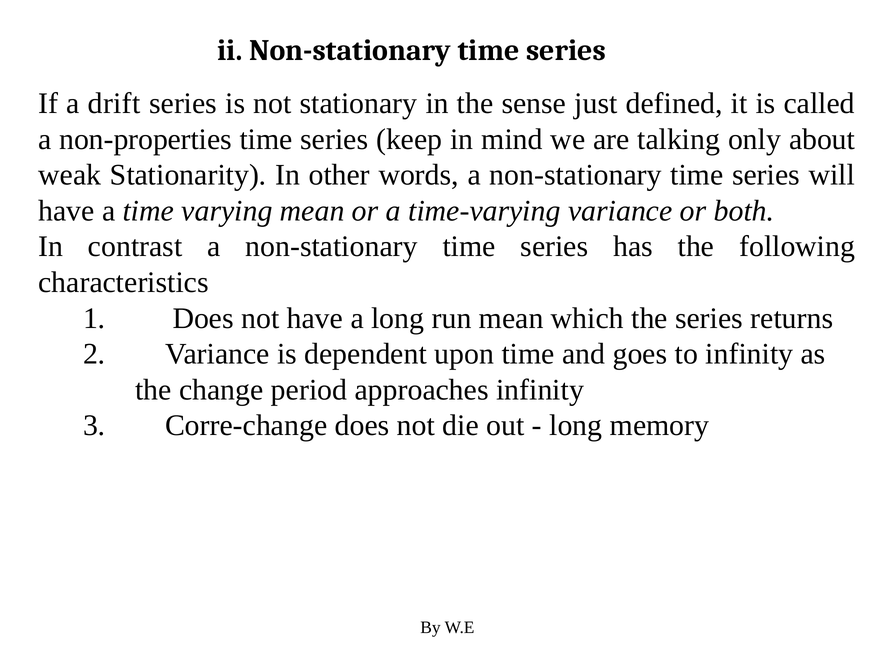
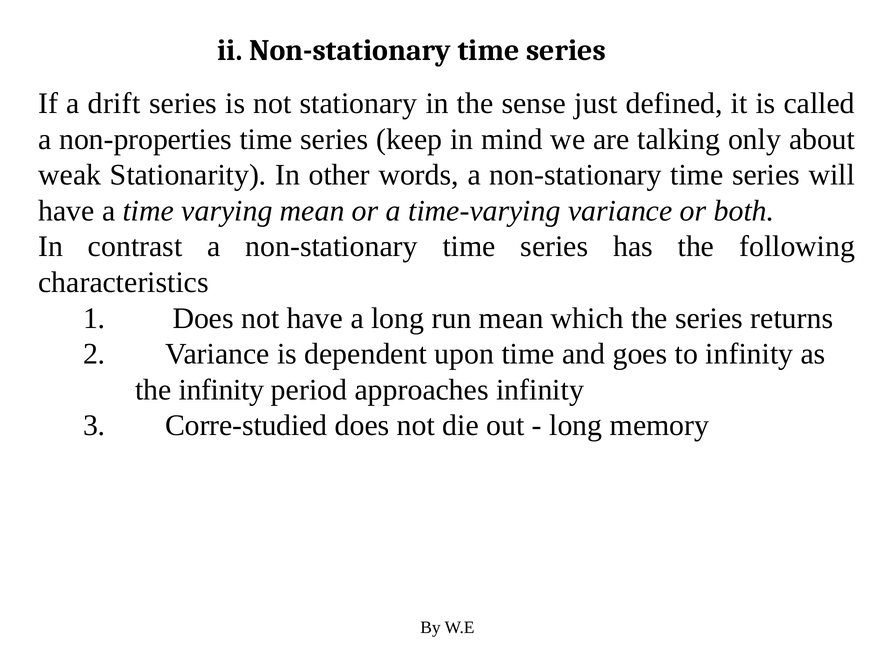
the change: change -> infinity
Corre-change: Corre-change -> Corre-studied
